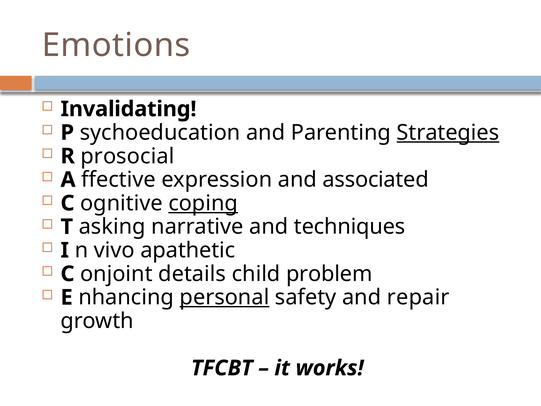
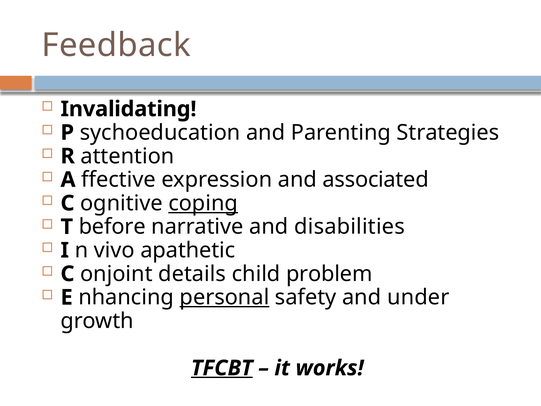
Emotions: Emotions -> Feedback
Strategies underline: present -> none
prosocial: prosocial -> attention
asking: asking -> before
techniques: techniques -> disabilities
repair: repair -> under
TFCBT underline: none -> present
